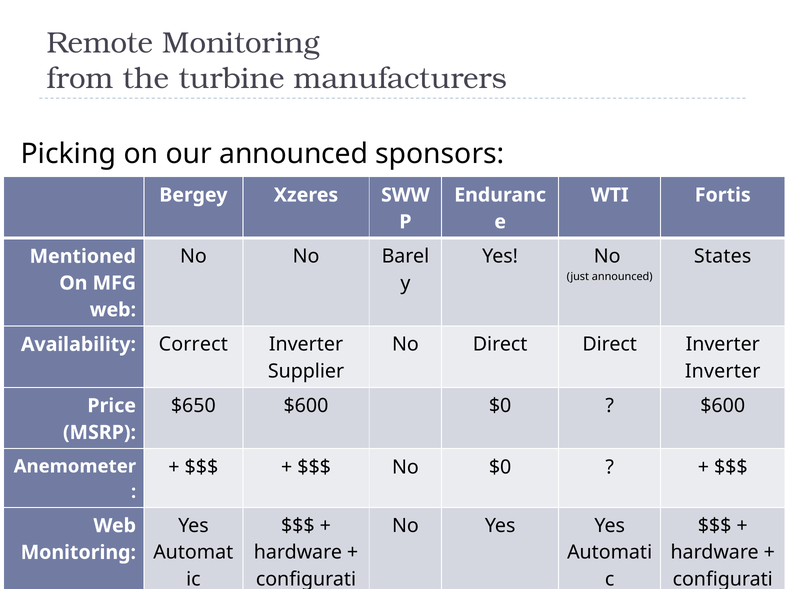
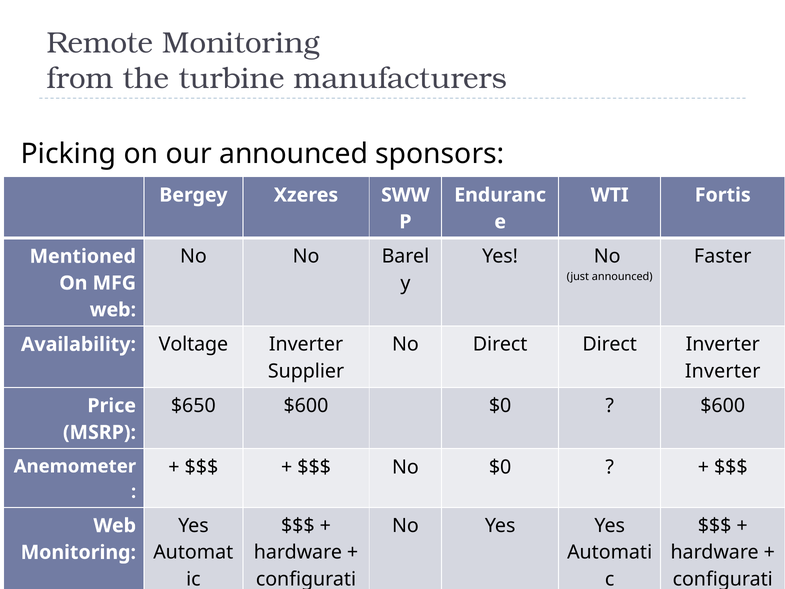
States: States -> Faster
Correct: Correct -> Voltage
